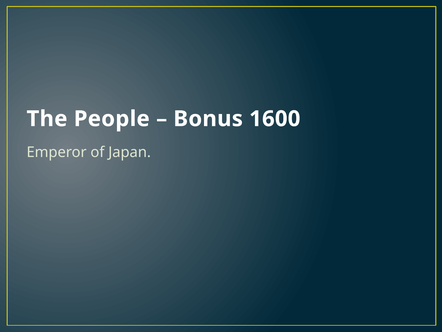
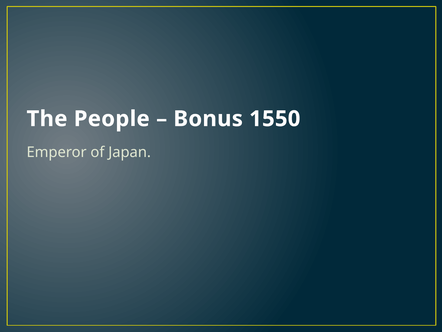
1600: 1600 -> 1550
